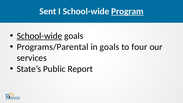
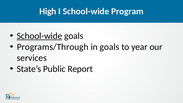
Sent: Sent -> High
Program underline: present -> none
Programs/Parental: Programs/Parental -> Programs/Through
four: four -> year
